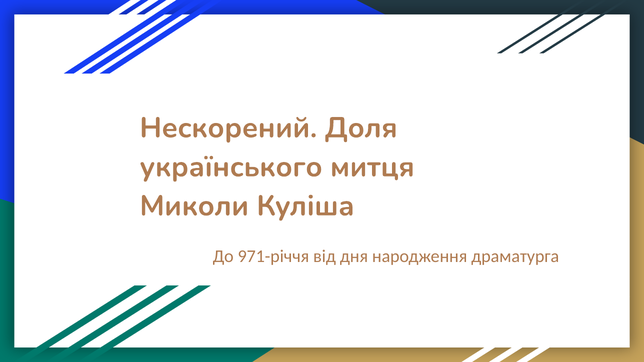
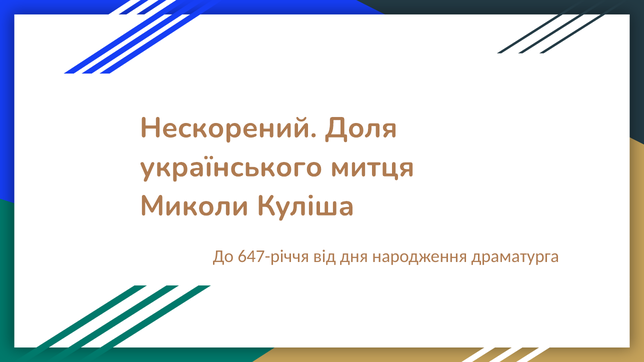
971-річчя: 971-річчя -> 647-річчя
